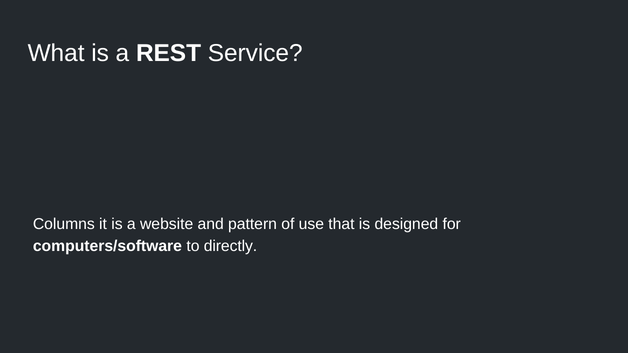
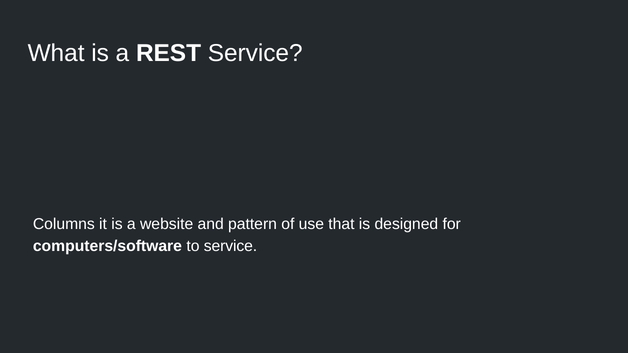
to directly: directly -> service
